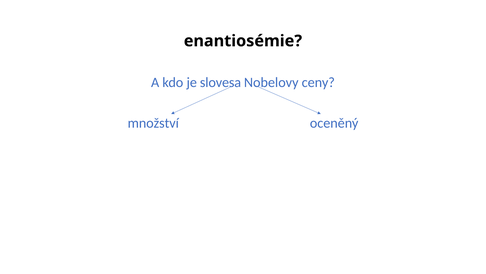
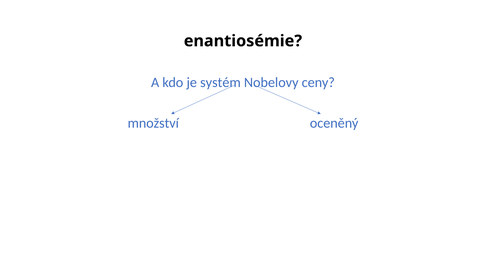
slovesa: slovesa -> systém
